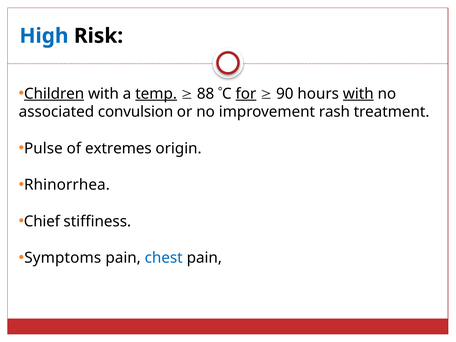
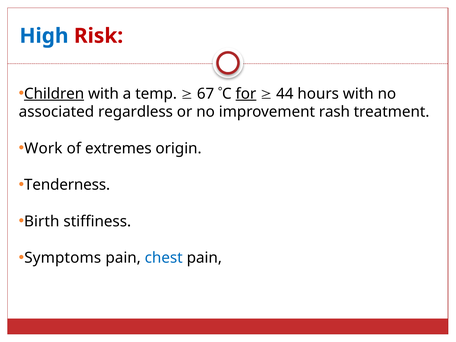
Risk colour: black -> red
temp underline: present -> none
88: 88 -> 67
90: 90 -> 44
with at (358, 94) underline: present -> none
convulsion: convulsion -> regardless
Pulse: Pulse -> Work
Rhinorrhea: Rhinorrhea -> Tenderness
Chief: Chief -> Birth
